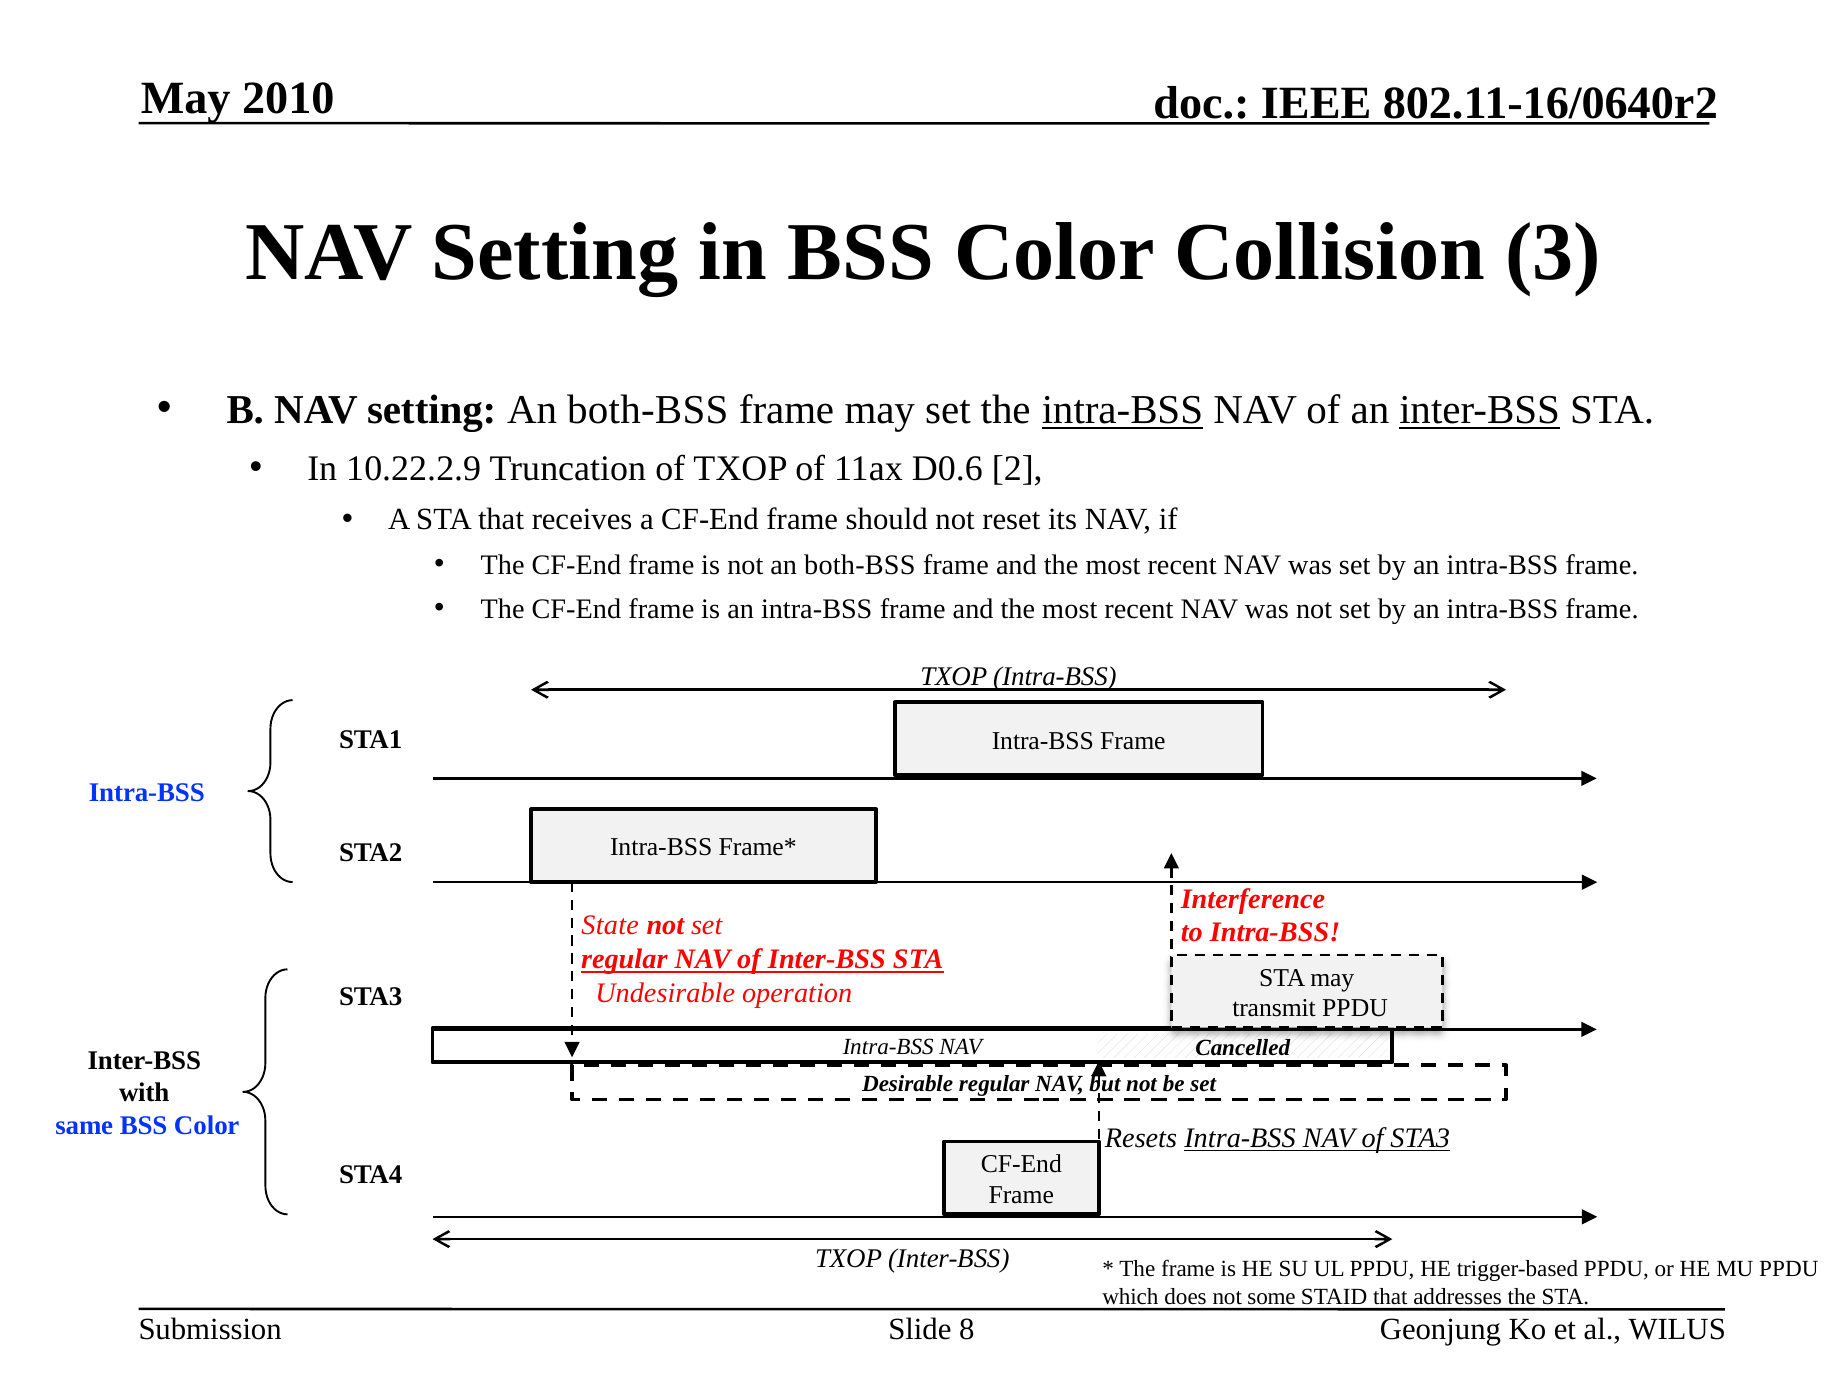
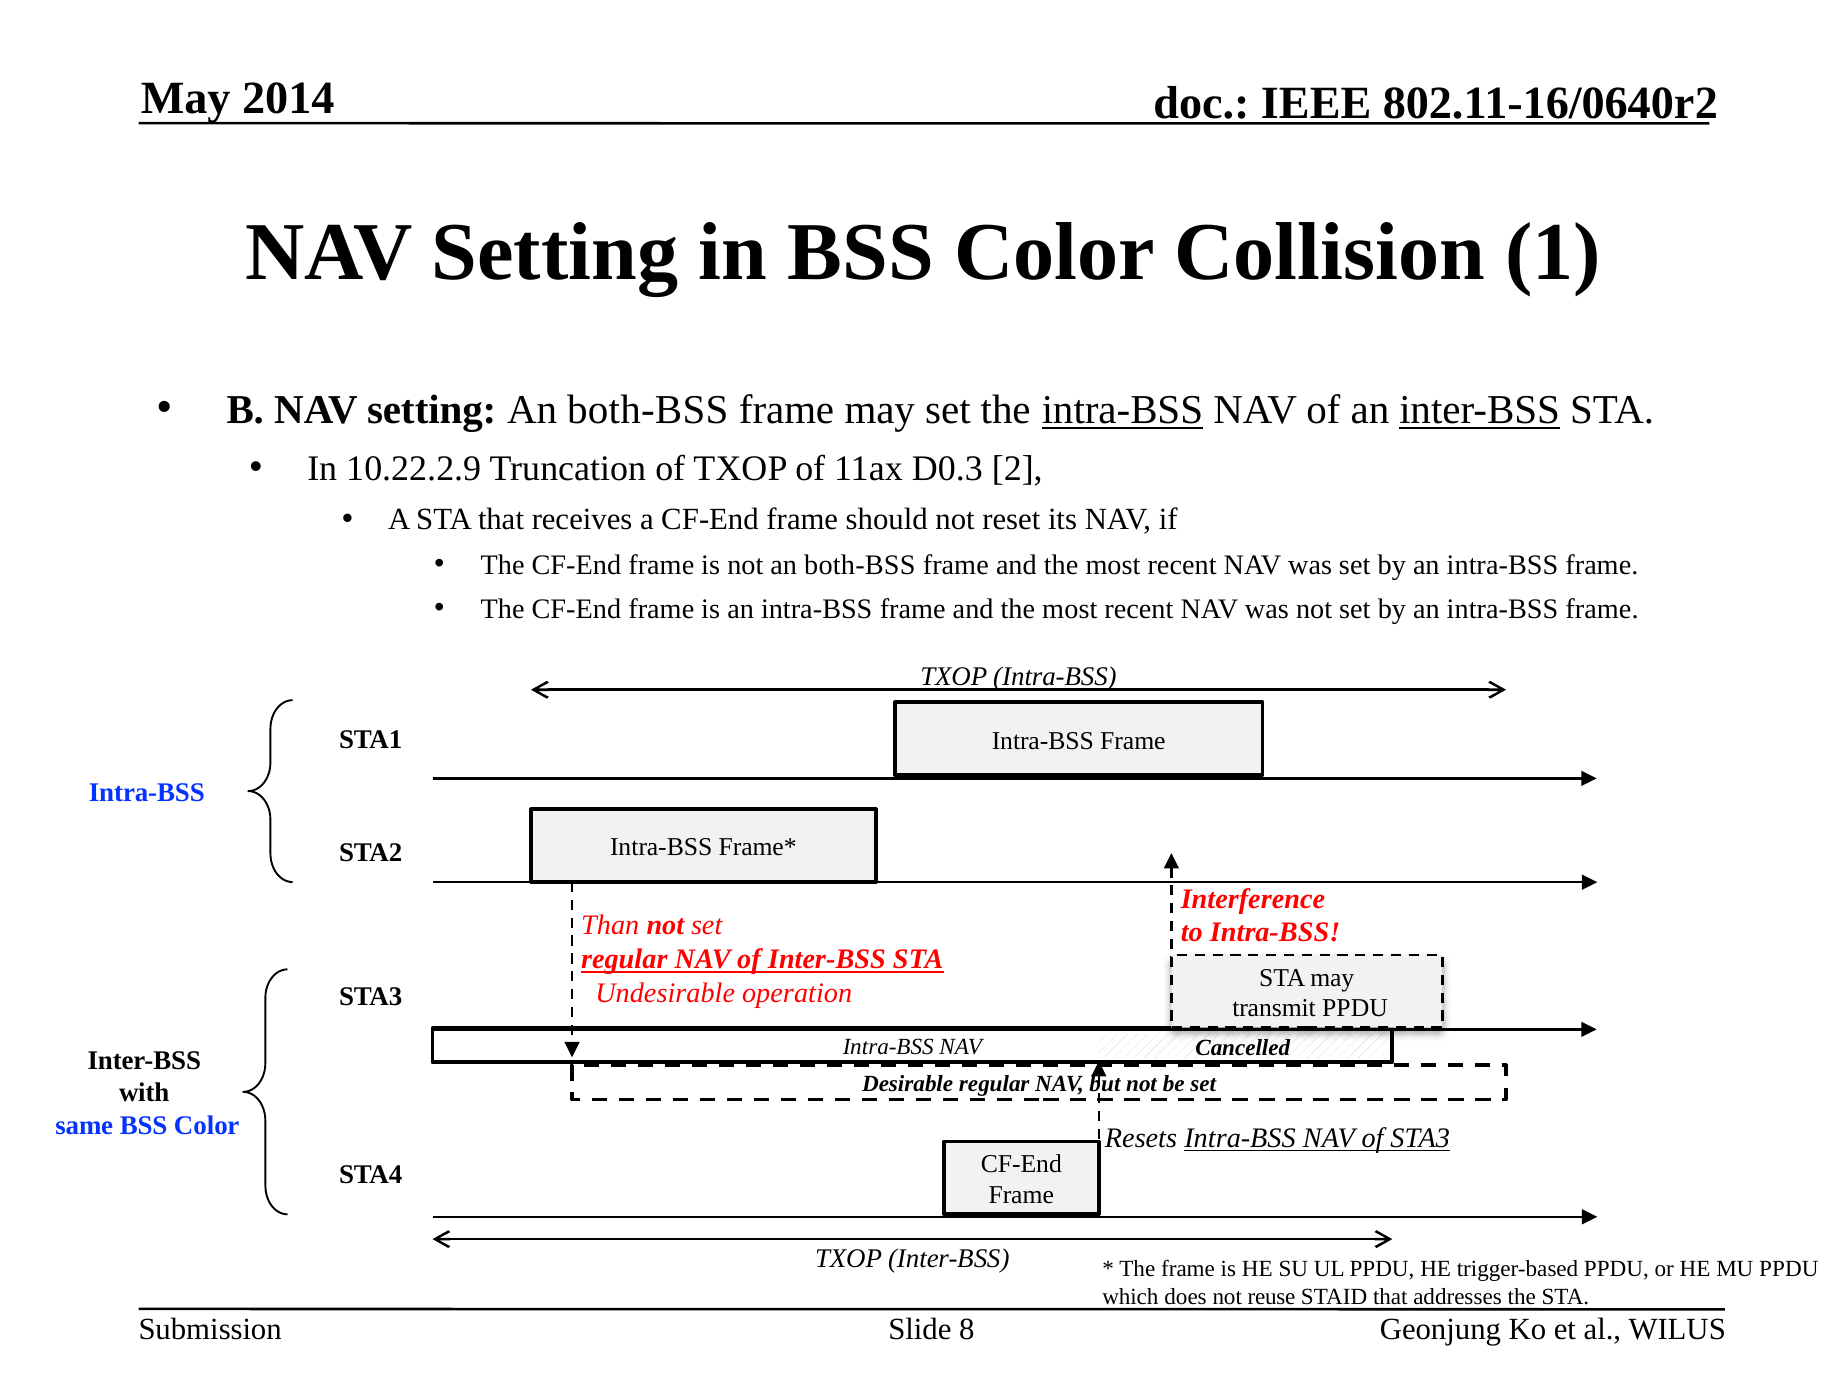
2010: 2010 -> 2014
3: 3 -> 1
D0.6: D0.6 -> D0.3
State: State -> Than
some: some -> reuse
